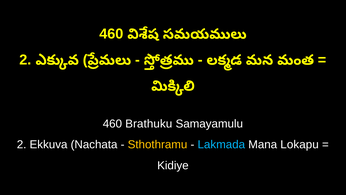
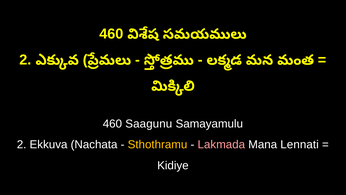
Brathuku: Brathuku -> Saagunu
Lakmada colour: light blue -> pink
Lokapu: Lokapu -> Lennati
